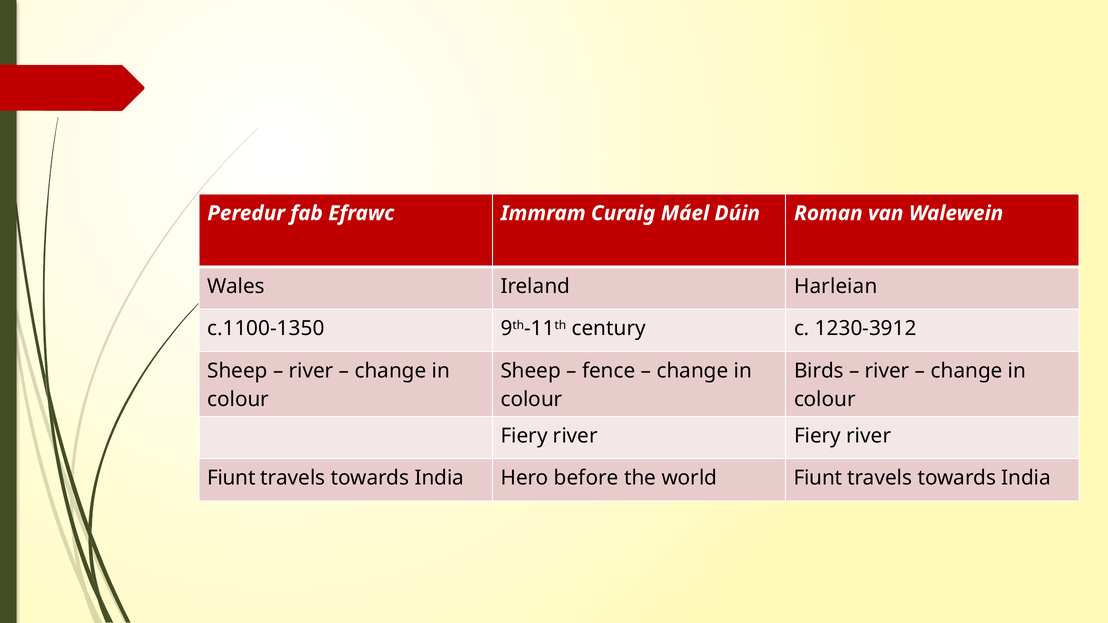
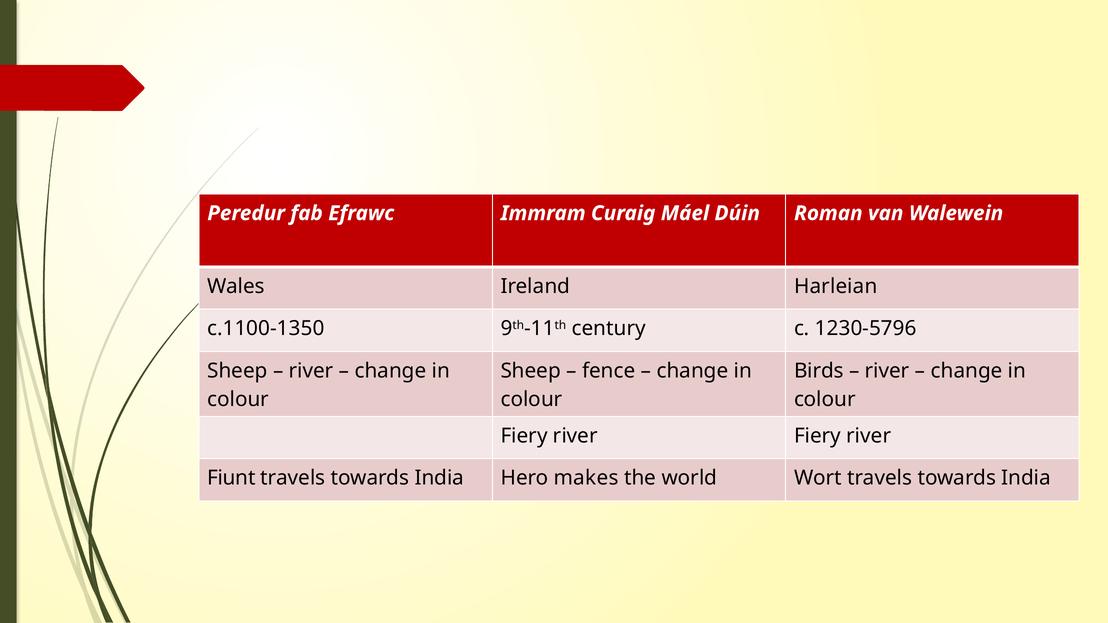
1230-3912: 1230-3912 -> 1230-5796
before: before -> makes
world Fiunt: Fiunt -> Wort
